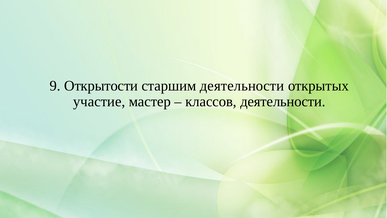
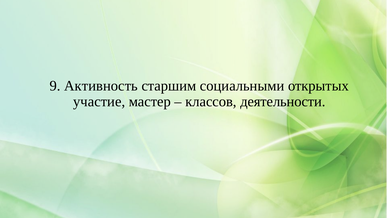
Открытости: Открытости -> Активность
старшим деятельности: деятельности -> социальными
